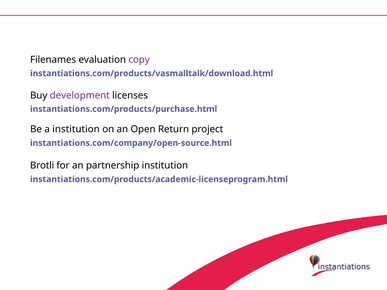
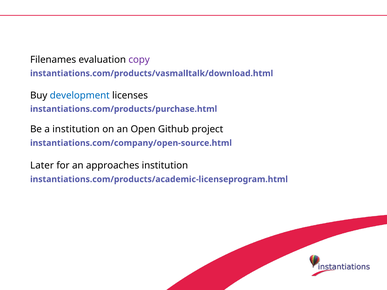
development colour: purple -> blue
Return: Return -> Github
Brotli: Brotli -> Later
partnership: partnership -> approaches
